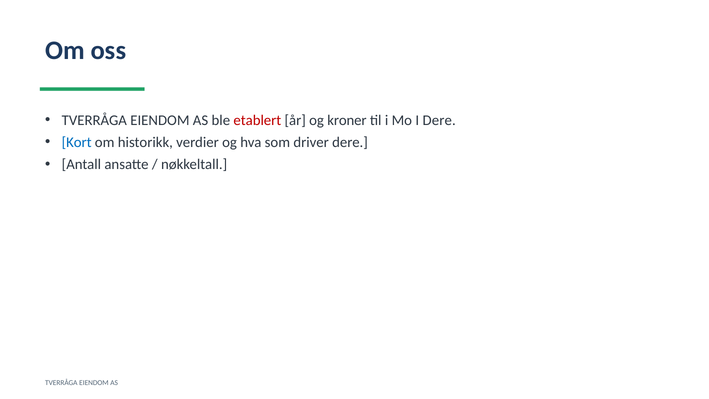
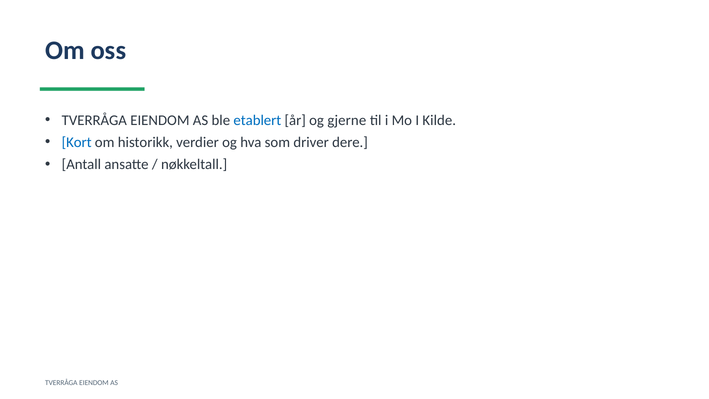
etablert colour: red -> blue
kroner: kroner -> gjerne
I Dere: Dere -> Kilde
